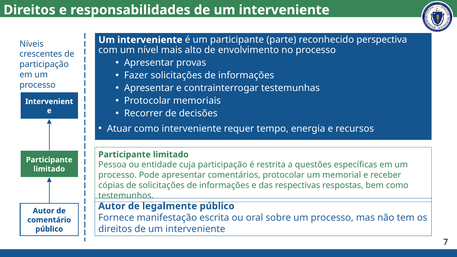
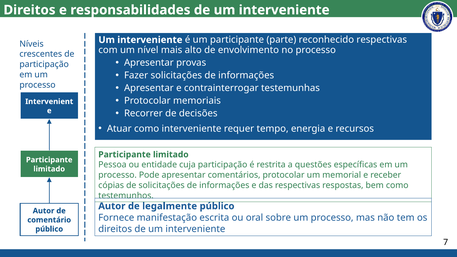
reconhecido perspectiva: perspectiva -> respectivas
